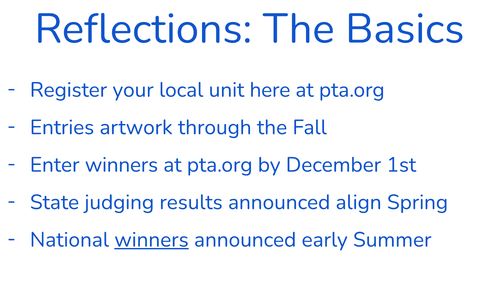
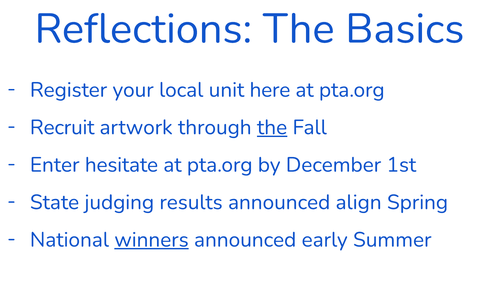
Entries: Entries -> Recruit
the at (272, 127) underline: none -> present
Enter winners: winners -> hesitate
